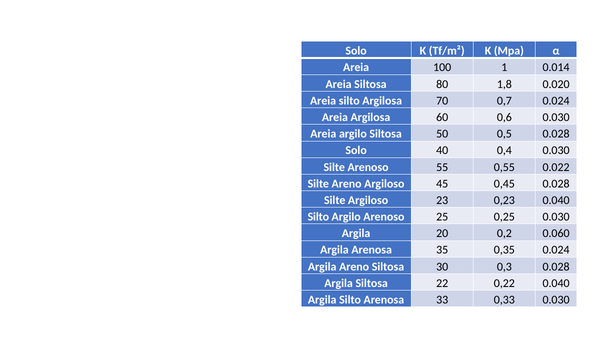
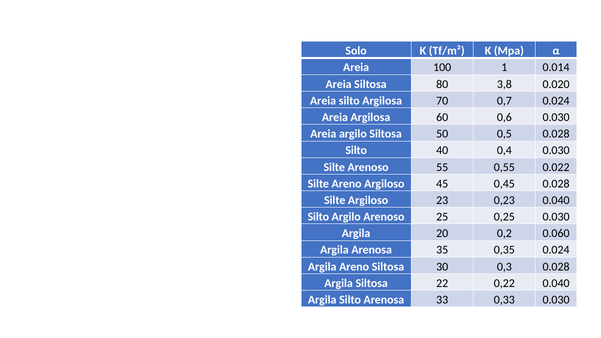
1,8: 1,8 -> 3,8
Solo at (356, 151): Solo -> Silto
